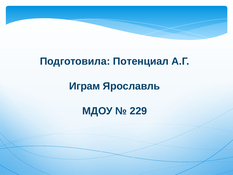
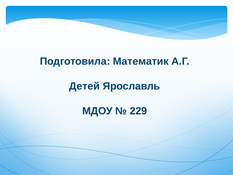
Потенциал: Потенциал -> Математик
Играм: Играм -> Детей
